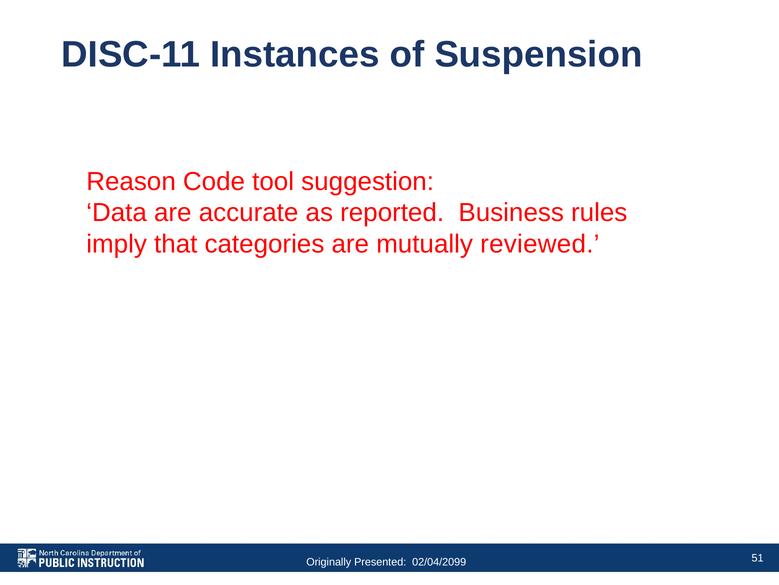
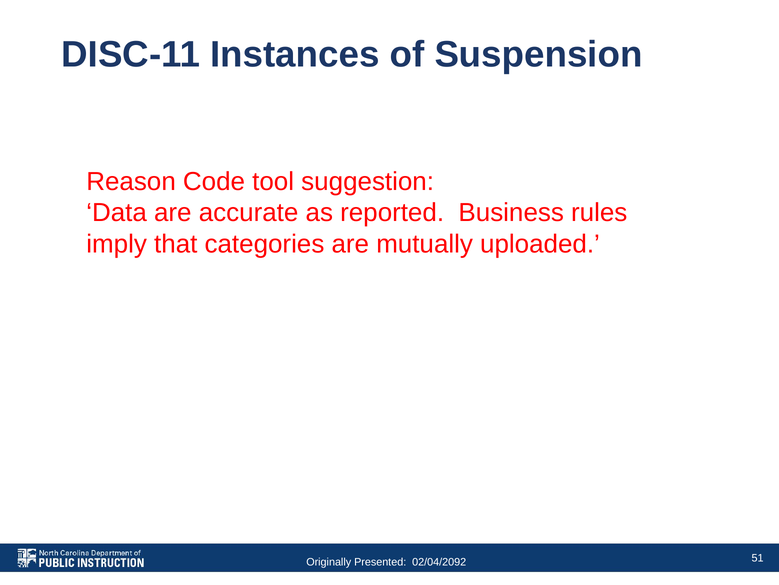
reviewed: reviewed -> uploaded
02/04/2099: 02/04/2099 -> 02/04/2092
